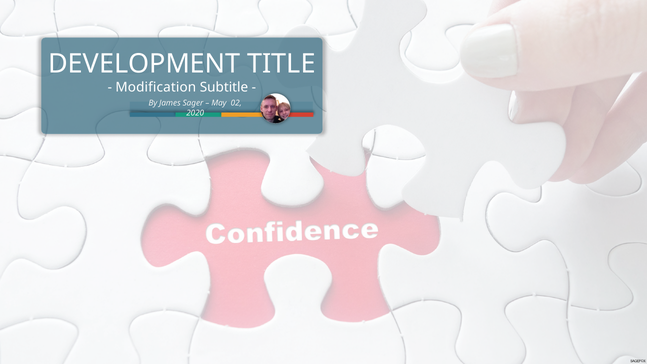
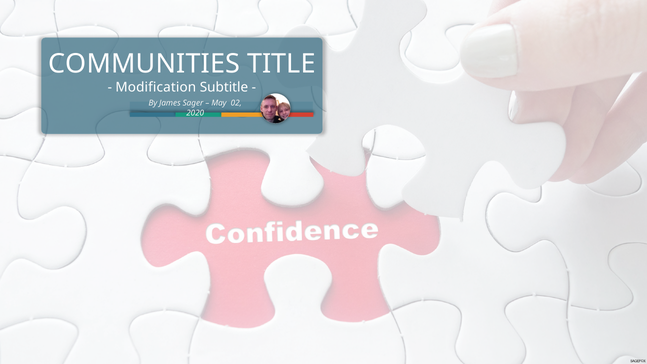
DEVELOPMENT: DEVELOPMENT -> COMMUNITIES
